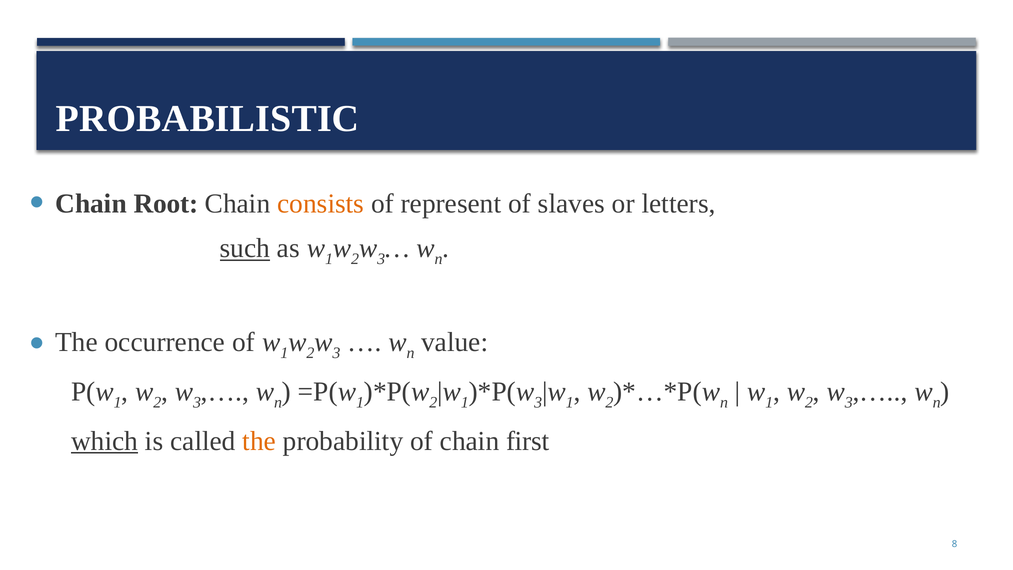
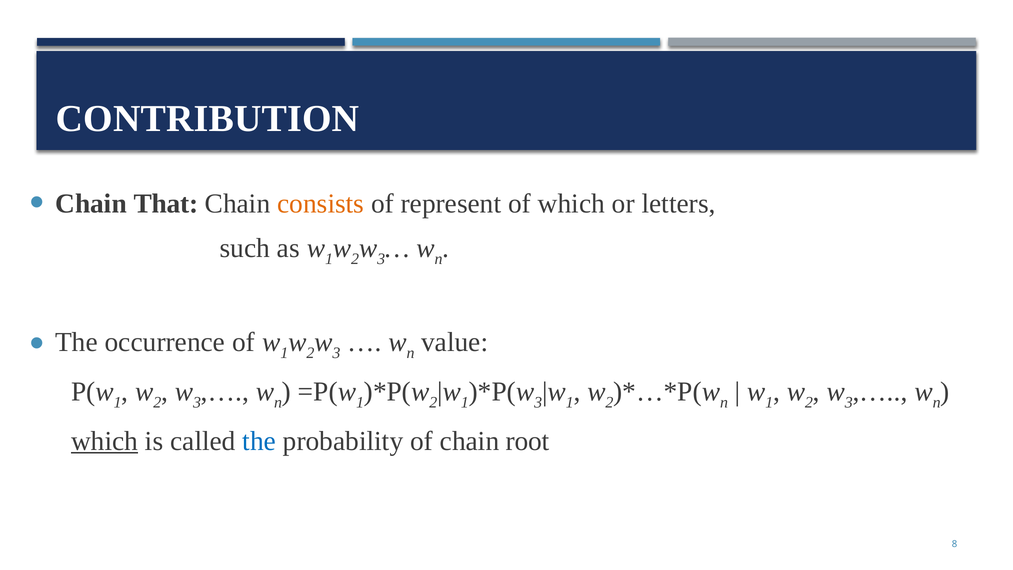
PROBABILISTIC: PROBABILISTIC -> CONTRIBUTION
Root: Root -> That
of slaves: slaves -> which
such underline: present -> none
the at (259, 441) colour: orange -> blue
first: first -> root
